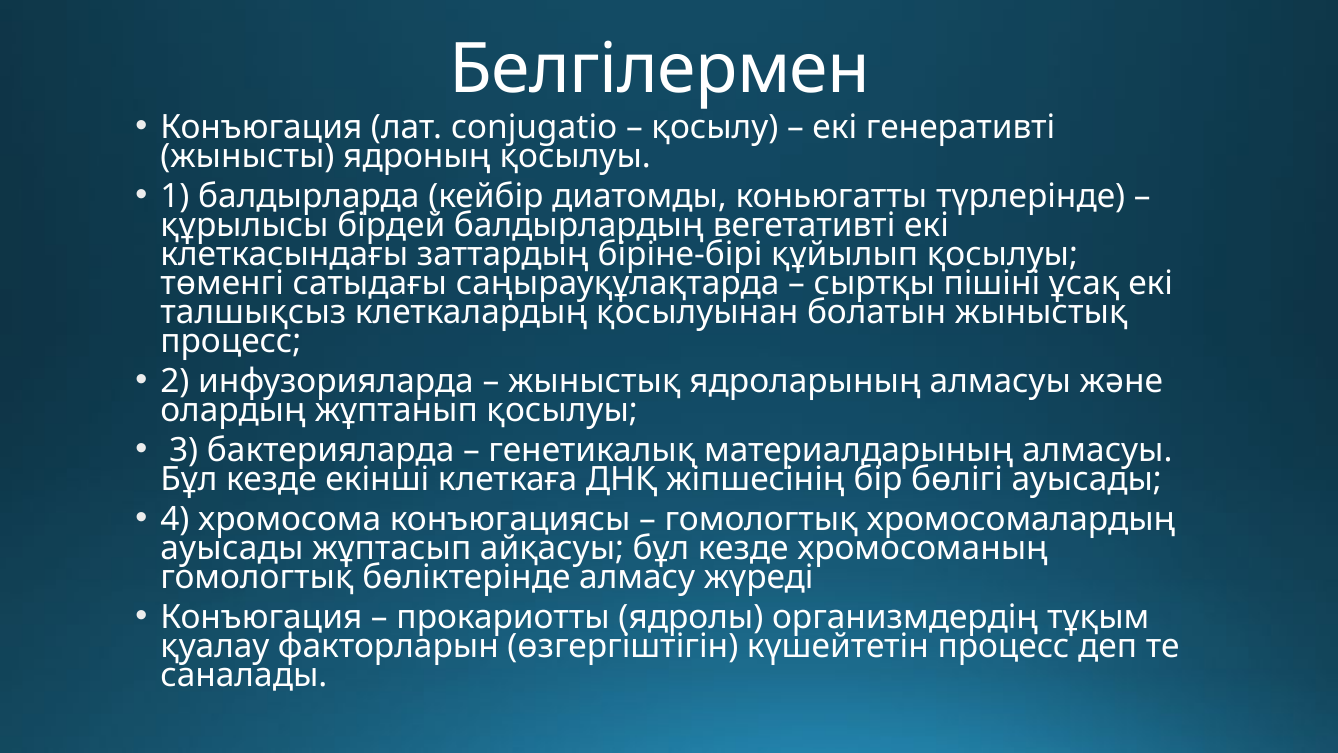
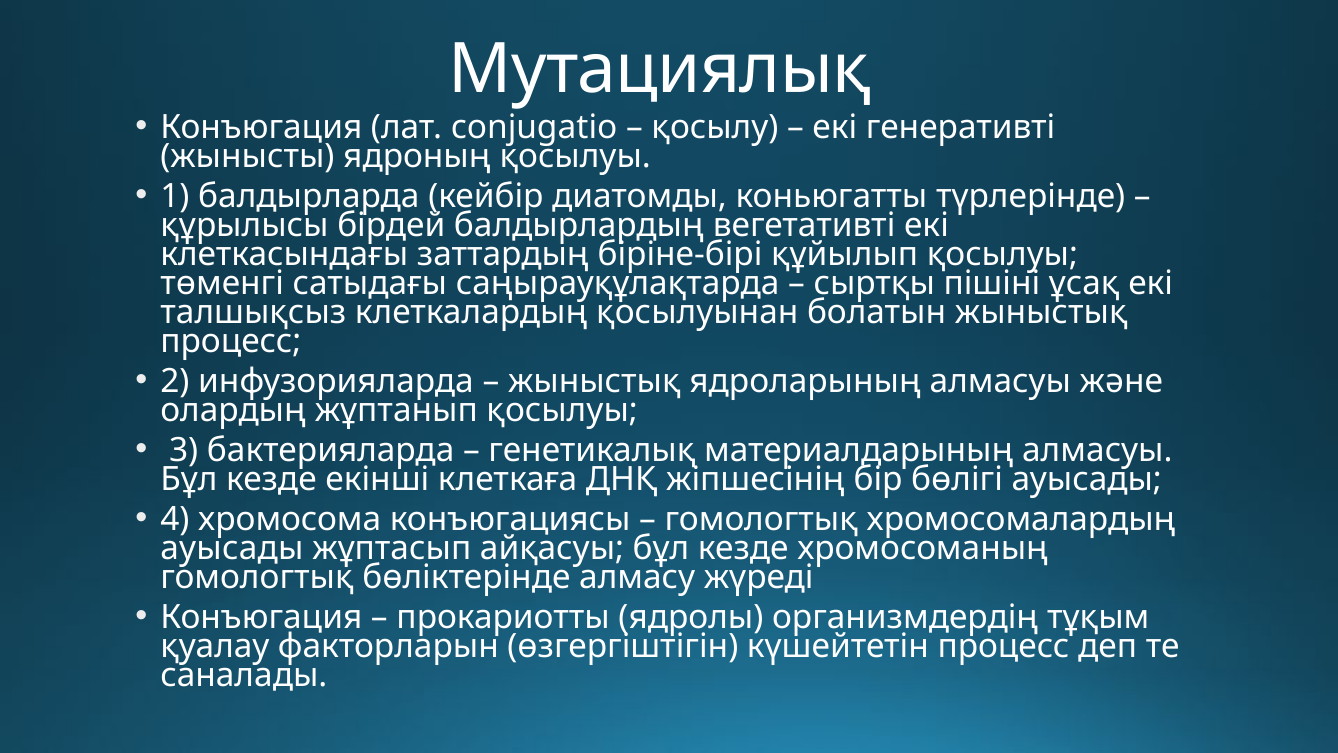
Белгілермен: Белгілермен -> Мутациялық
